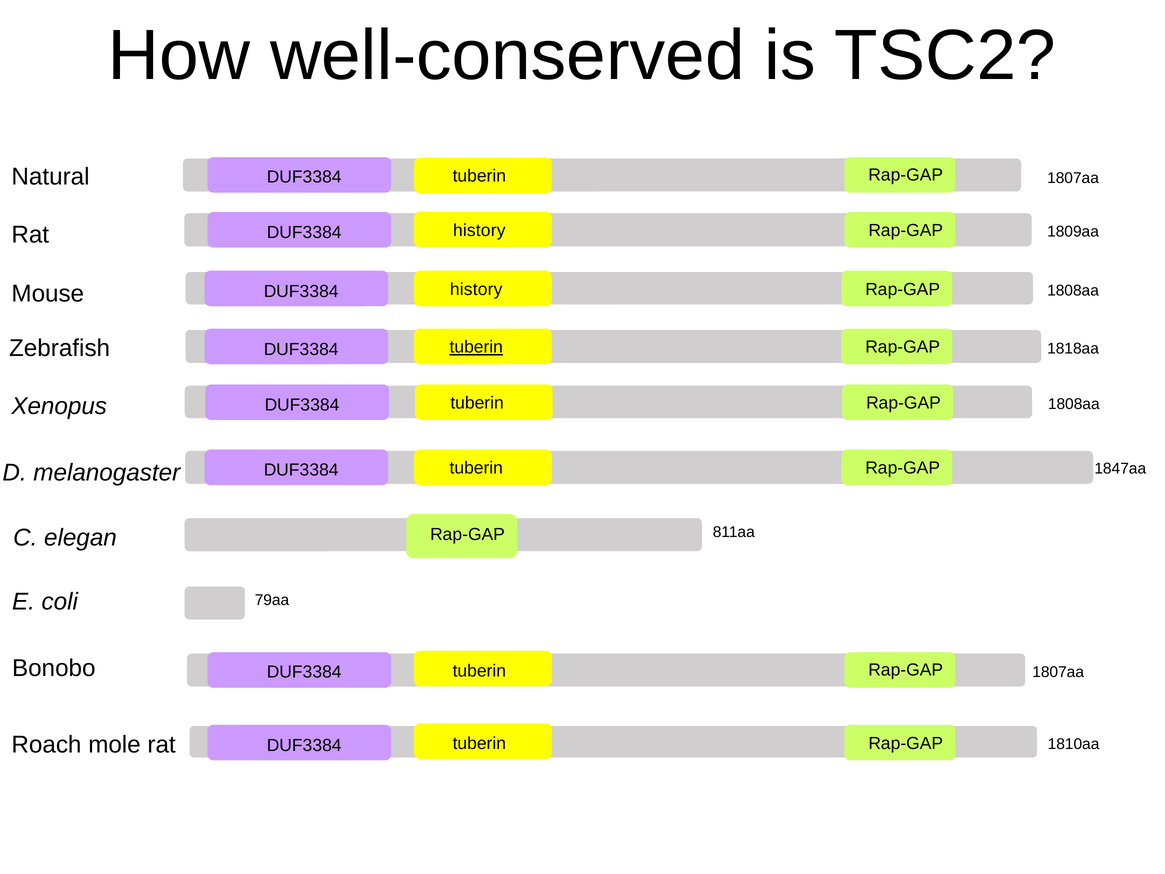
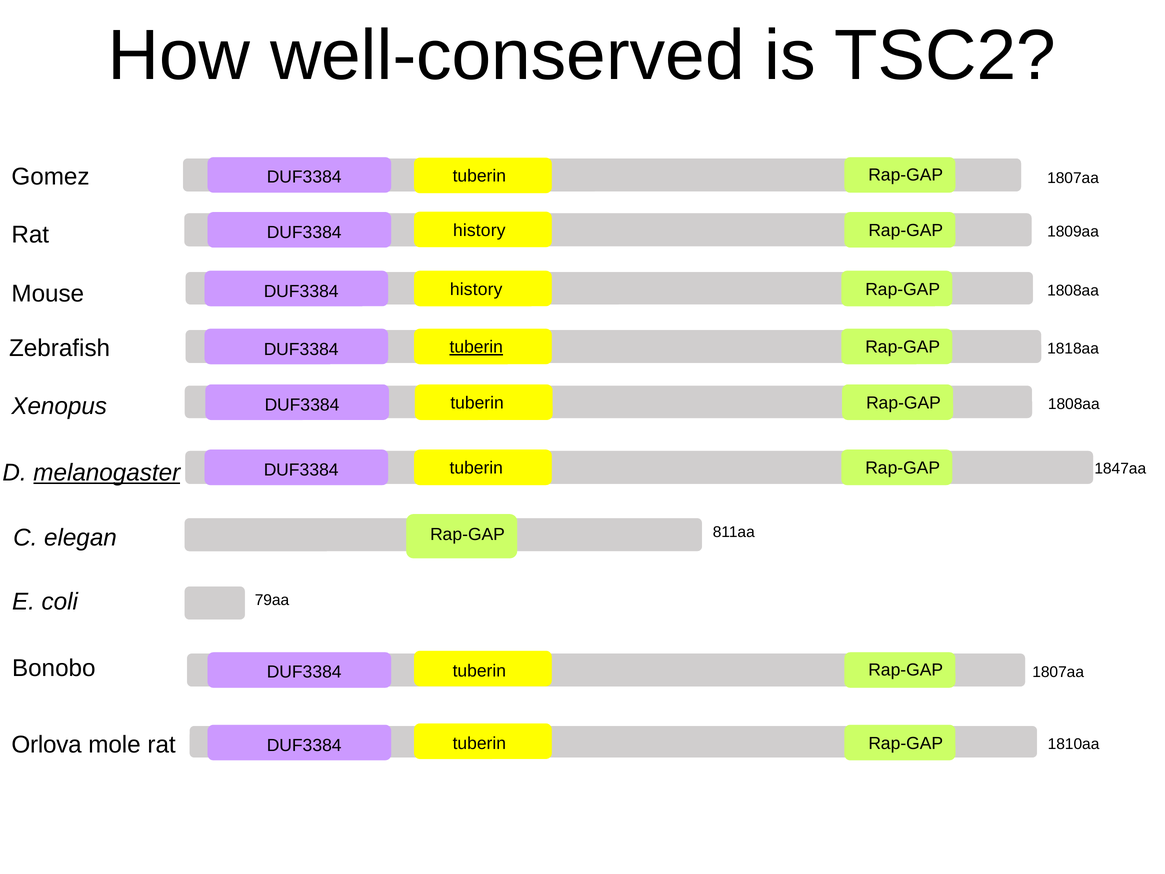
Natural: Natural -> Gomez
melanogaster underline: none -> present
Roach: Roach -> Orlova
